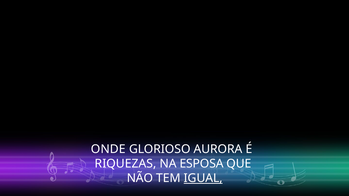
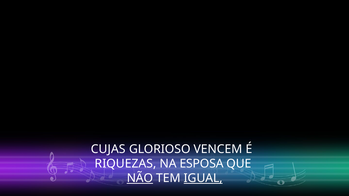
ONDE: ONDE -> CUJAS
AURORA: AURORA -> VENCEM
NÃO underline: none -> present
